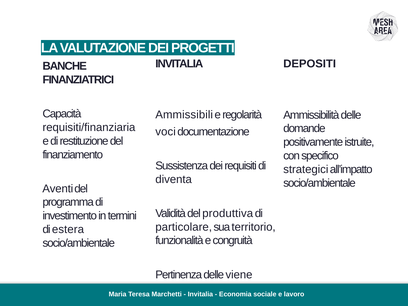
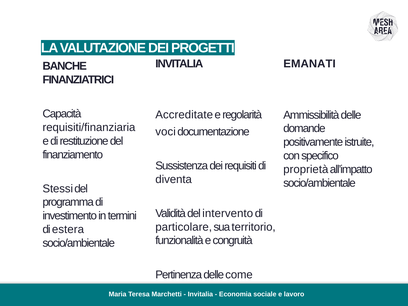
DEPOSITI: DEPOSITI -> EMANATI
Ammissibili: Ammissibili -> Accreditate
strategici: strategici -> proprietà
Aventi: Aventi -> Stessi
produttiva: produttiva -> intervento
viene: viene -> come
